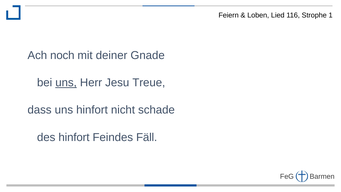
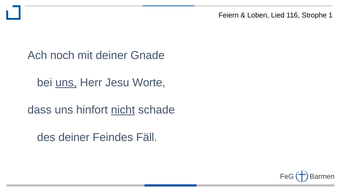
Treue: Treue -> Worte
nicht underline: none -> present
des hinfort: hinfort -> deiner
